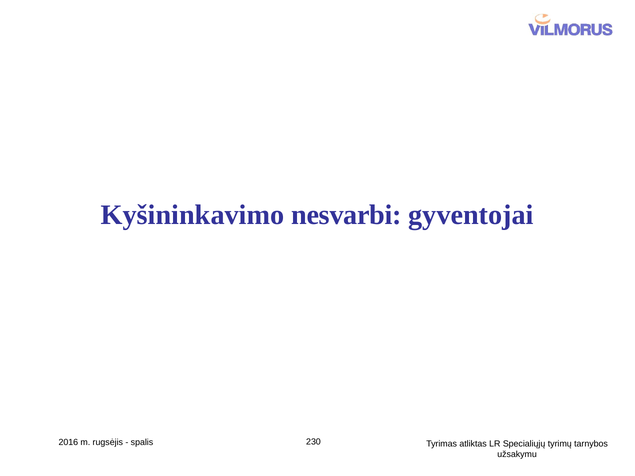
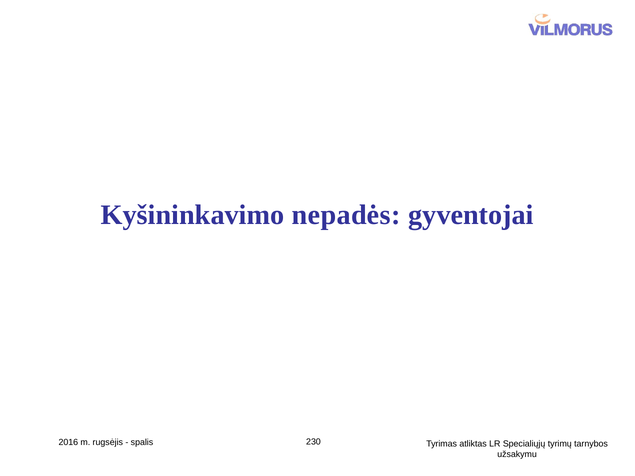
nesvarbi: nesvarbi -> nepadės
